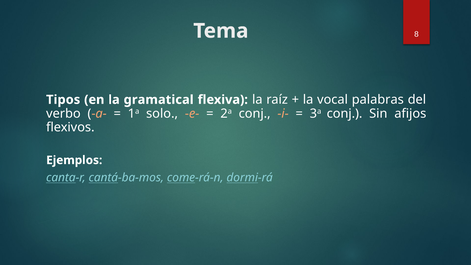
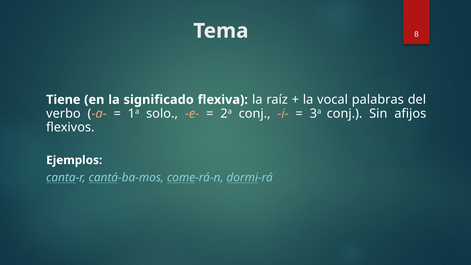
Tipos: Tipos -> Tiene
gramatical: gramatical -> significado
